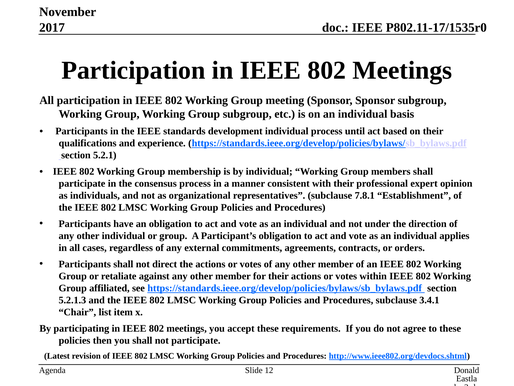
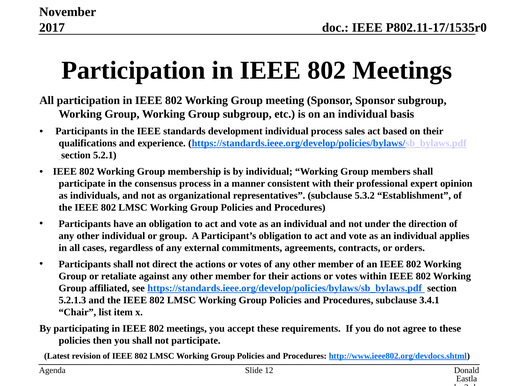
until: until -> sales
7.8.1: 7.8.1 -> 5.3.2
